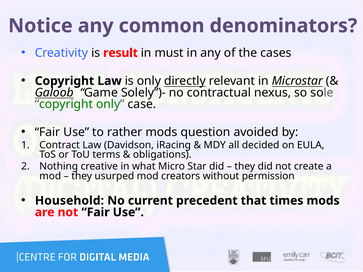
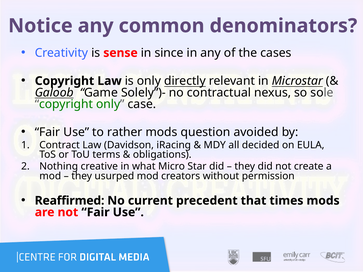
result: result -> sense
must: must -> since
Household: Household -> Reaffirmed
